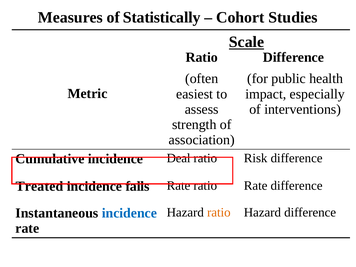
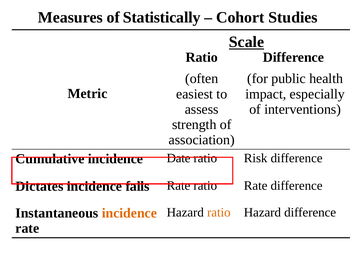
Deal: Deal -> Date
Treated: Treated -> Dictates
incidence at (129, 213) colour: blue -> orange
